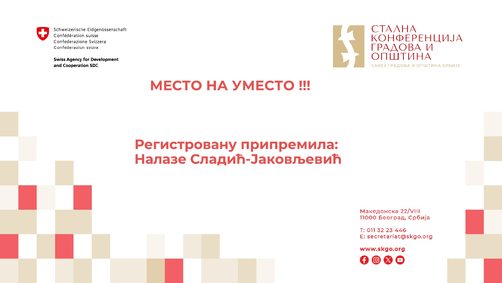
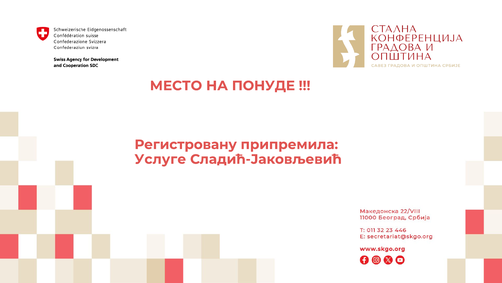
УМЕСТО: УМЕСТО -> ПОНУДЕ
Налазе: Налазе -> Услуге
